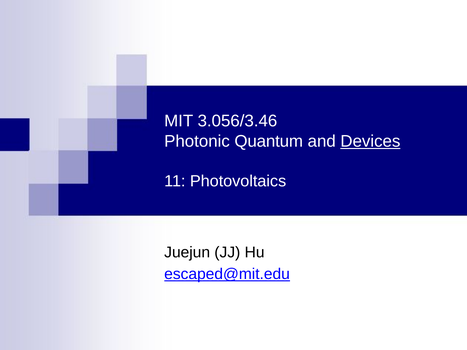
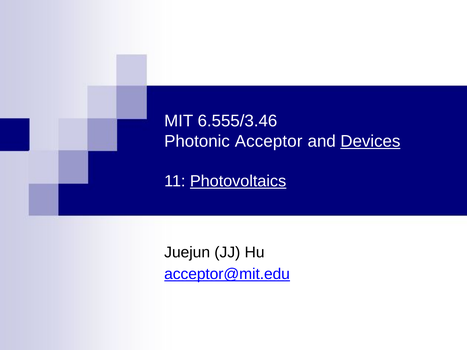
3.056/3.46: 3.056/3.46 -> 6.555/3.46
Quantum: Quantum -> Acceptor
Photovoltaics underline: none -> present
escaped@mit.edu: escaped@mit.edu -> acceptor@mit.edu
